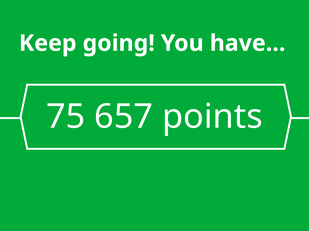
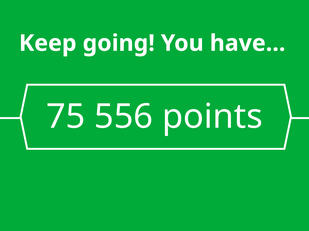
657: 657 -> 556
